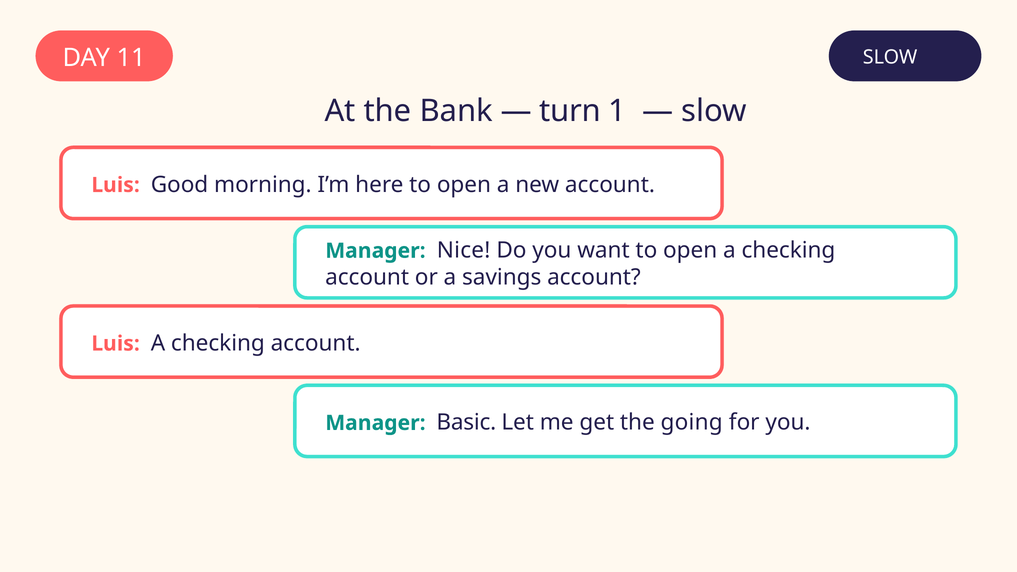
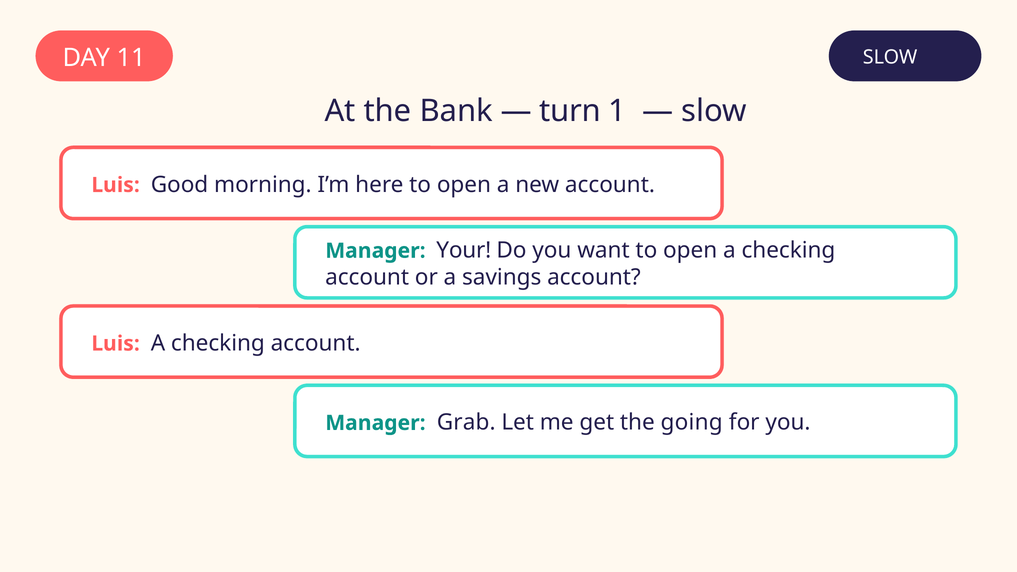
Nice: Nice -> Your
Basic: Basic -> Grab
